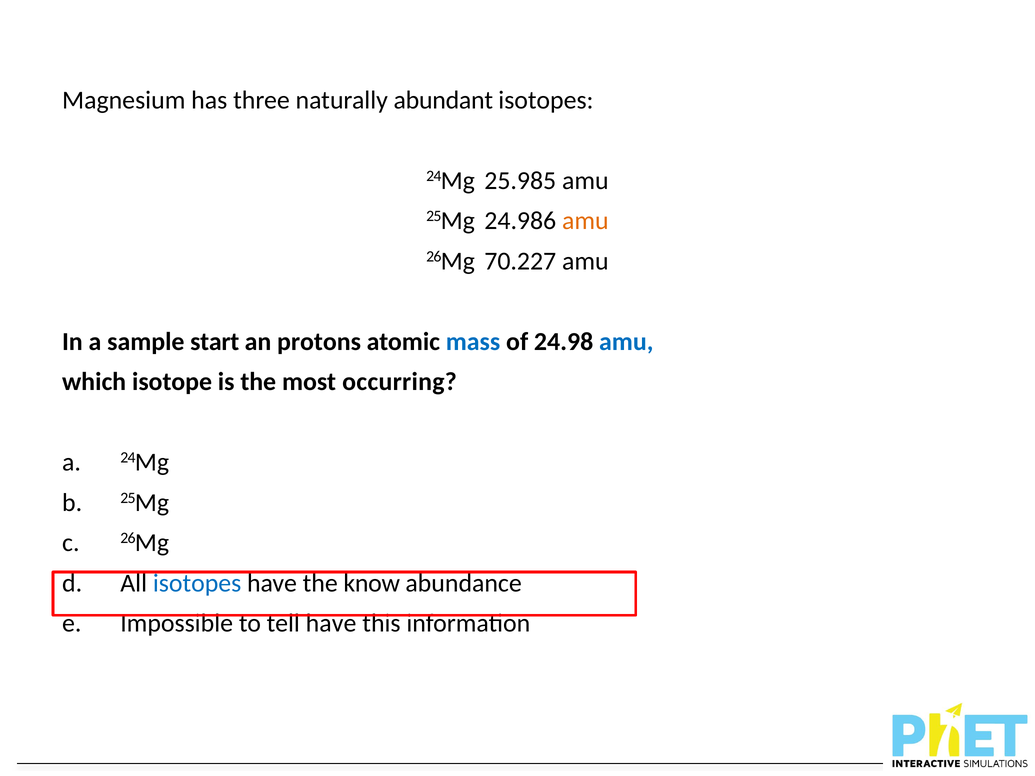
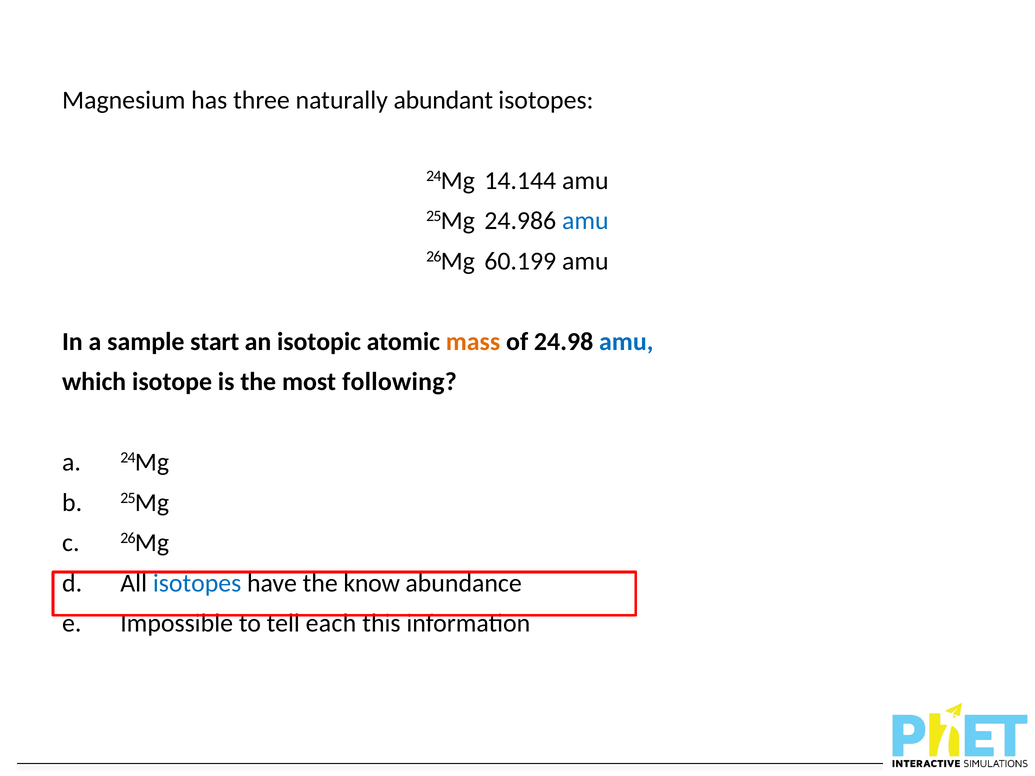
25.985: 25.985 -> 14.144
amu at (585, 221) colour: orange -> blue
70.227: 70.227 -> 60.199
protons: protons -> isotopic
mass colour: blue -> orange
occurring: occurring -> following
tell have: have -> each
